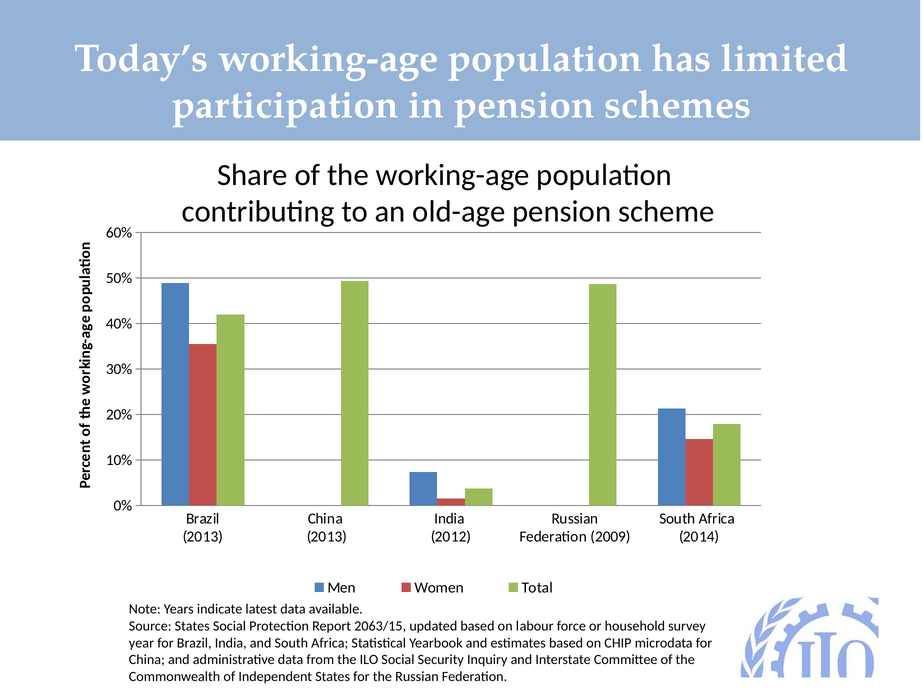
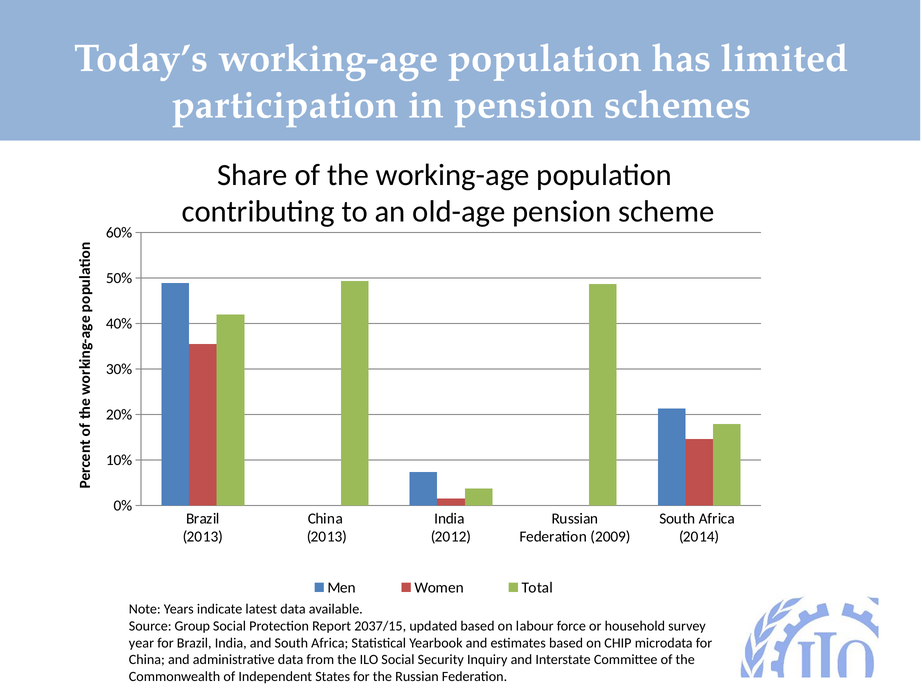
Source States: States -> Group
2063/15: 2063/15 -> 2037/15
